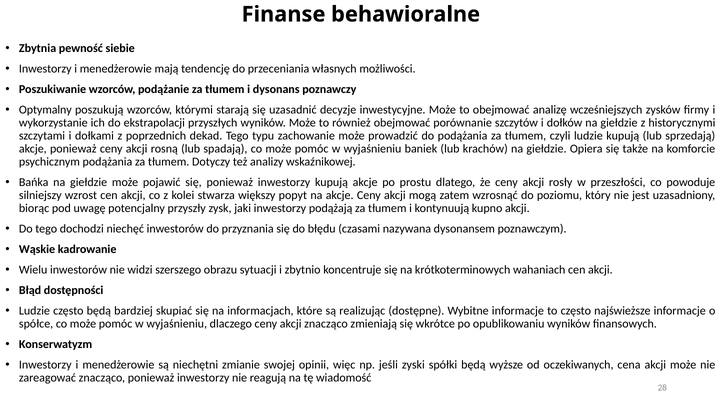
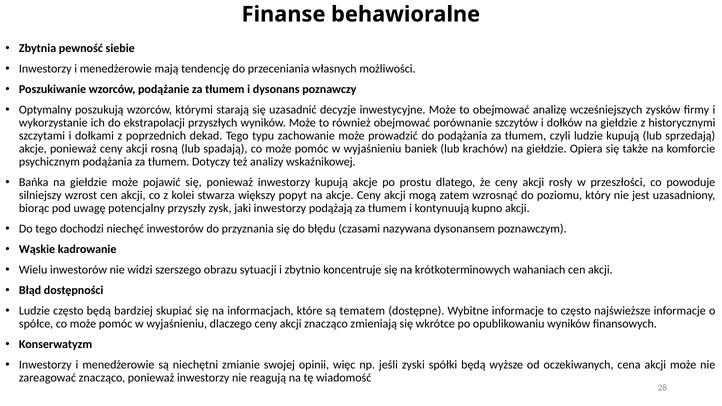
realizując: realizując -> tematem
